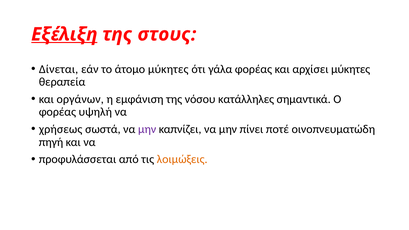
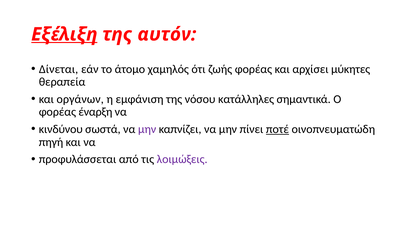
στους: στους -> αυτόν
άτομο μύκητες: μύκητες -> χαμηλός
γάλα: γάλα -> ζωής
υψηλή: υψηλή -> έναρξη
χρήσεως: χρήσεως -> κινδύνου
ποτέ underline: none -> present
λοιμώξεις colour: orange -> purple
